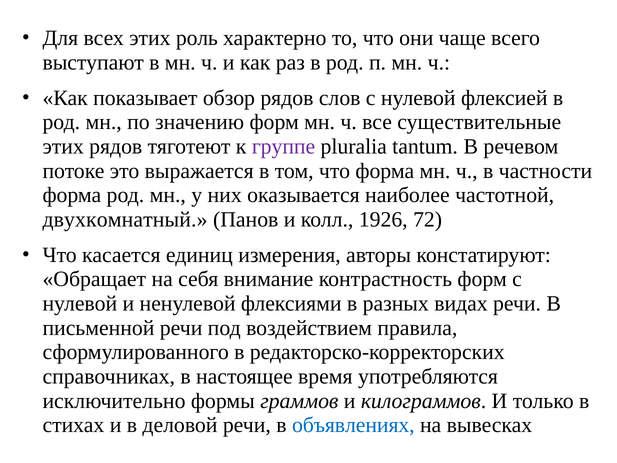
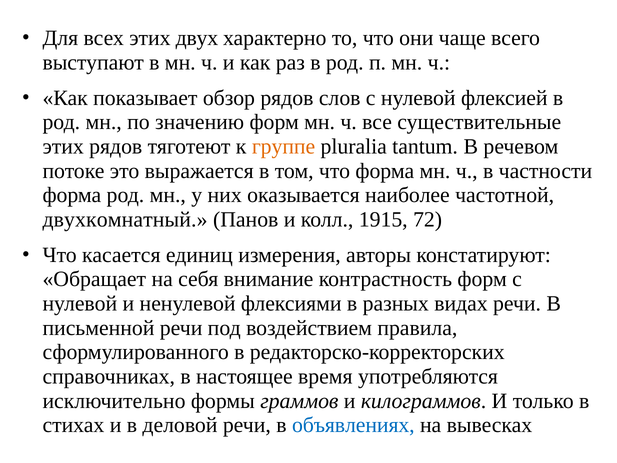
роль: роль -> двух
группе colour: purple -> orange
1926: 1926 -> 1915
